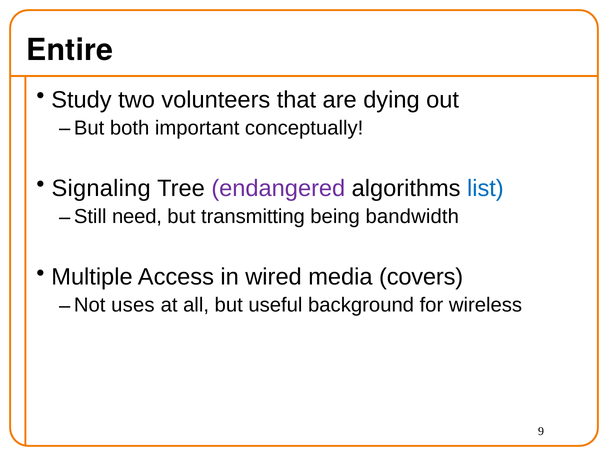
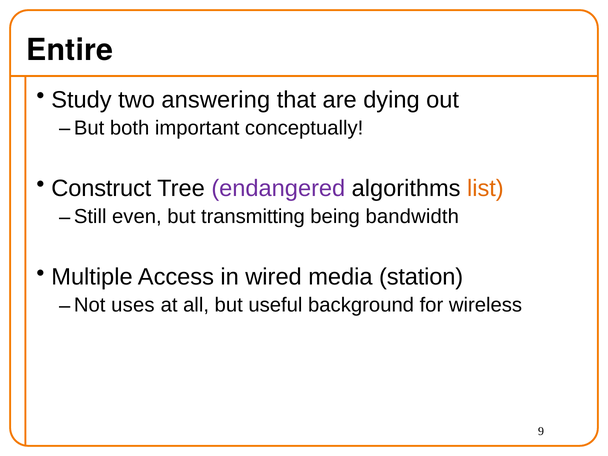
volunteers: volunteers -> answering
Signaling: Signaling -> Construct
list colour: blue -> orange
need: need -> even
covers: covers -> station
